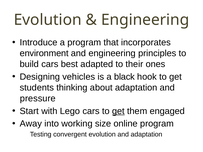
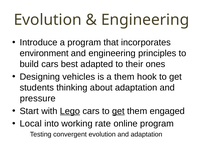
a black: black -> them
Lego underline: none -> present
Away: Away -> Local
size: size -> rate
